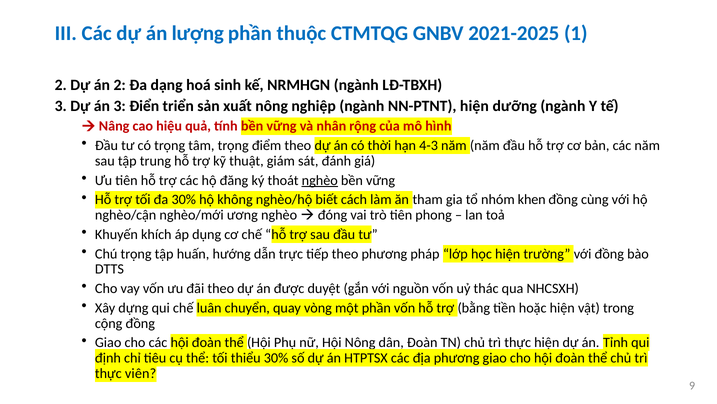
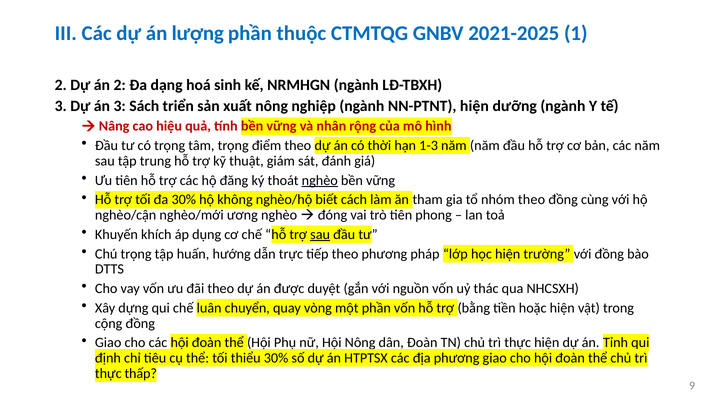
Điển: Điển -> Sách
4-3: 4-3 -> 1-3
nhóm khen: khen -> theo
sau at (320, 234) underline: none -> present
viên: viên -> thấp
